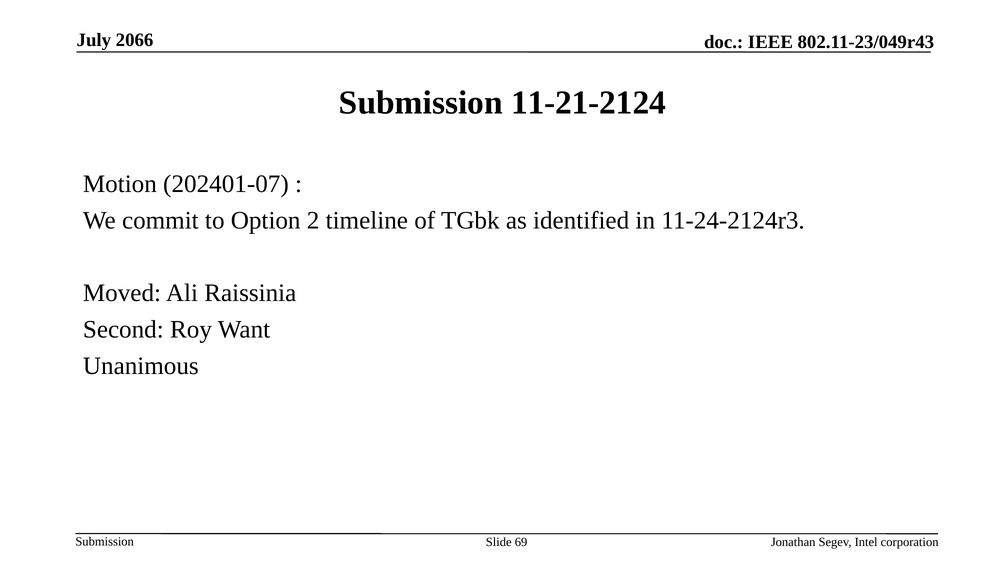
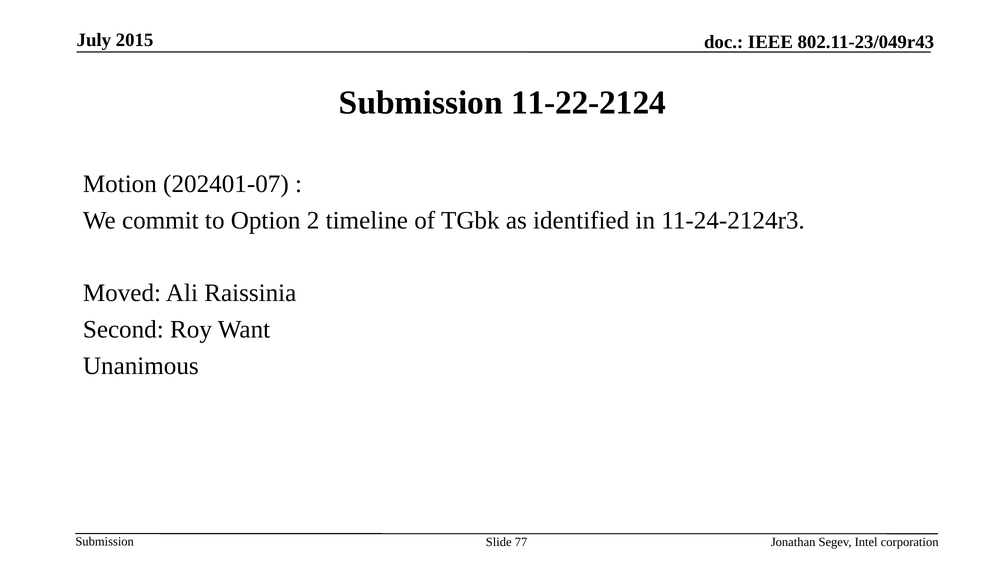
2066: 2066 -> 2015
11-21-2124: 11-21-2124 -> 11-22-2124
69: 69 -> 77
